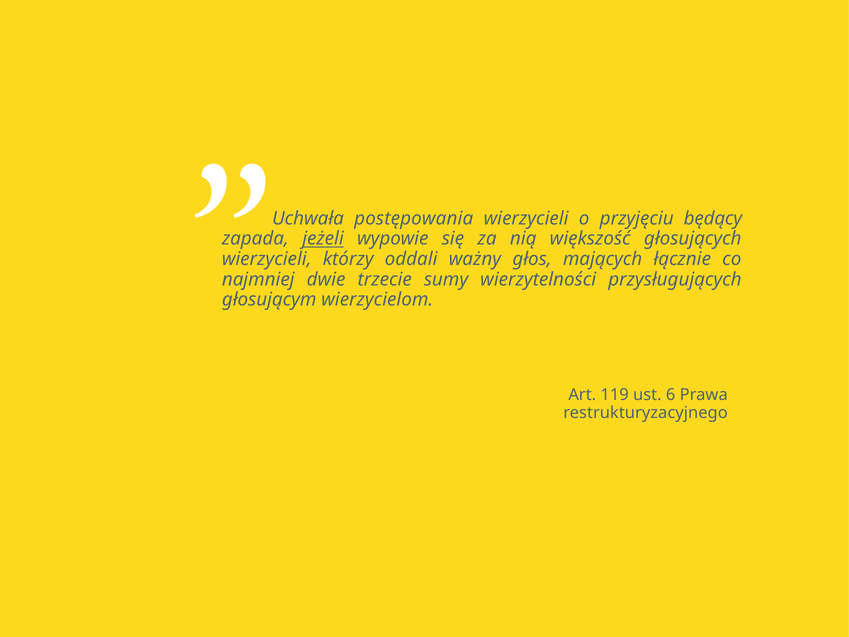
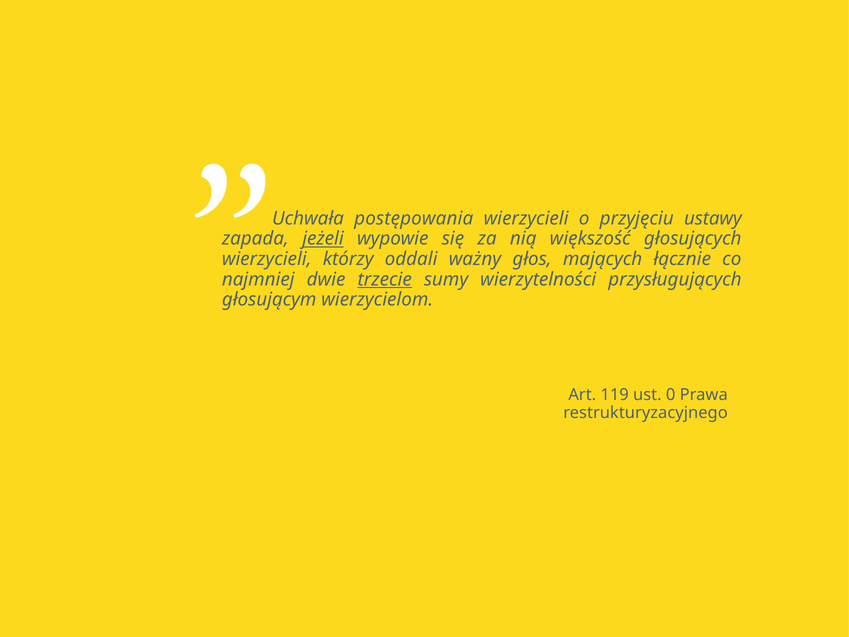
będący: będący -> ustawy
trzecie underline: none -> present
6: 6 -> 0
